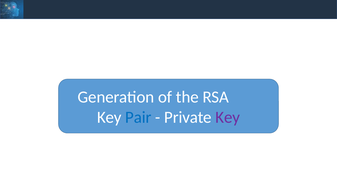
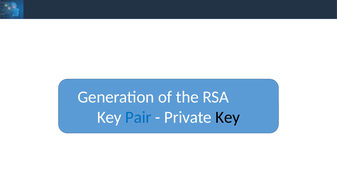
Key at (228, 117) colour: purple -> black
